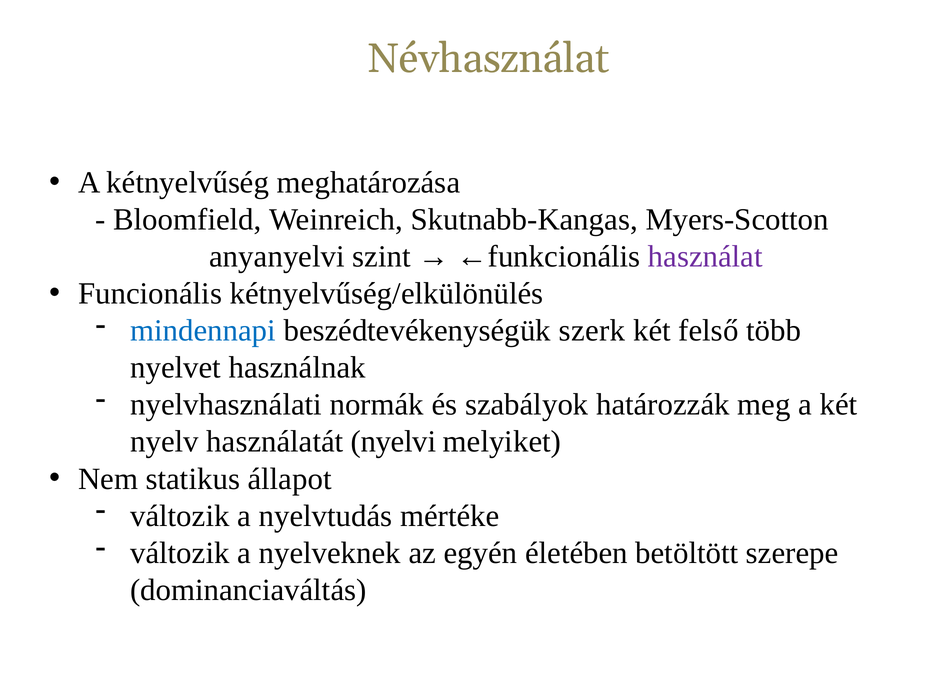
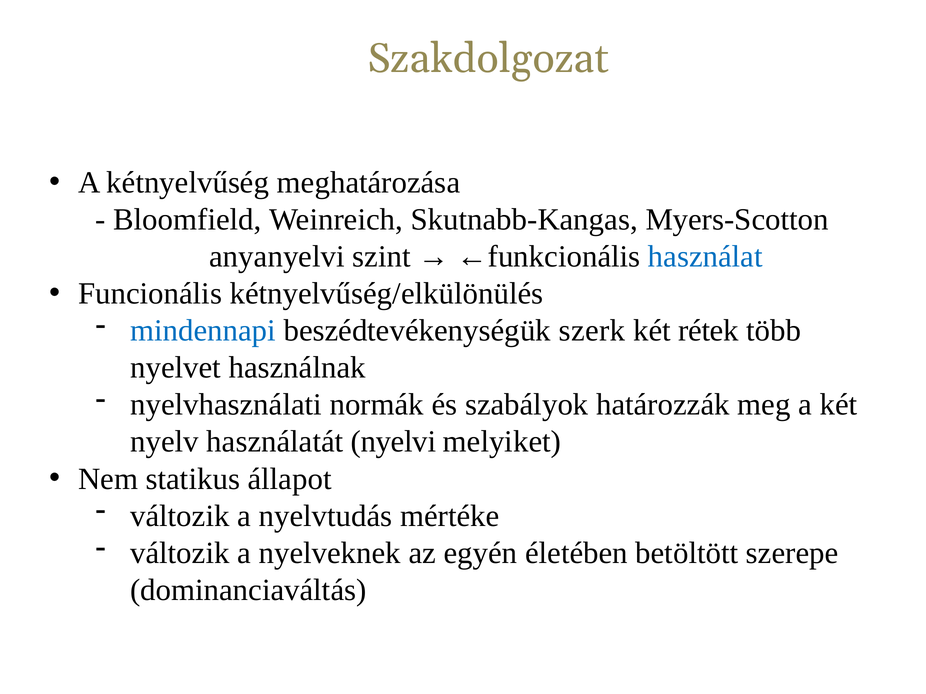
Névhasználat: Névhasználat -> Szakdolgozat
használat colour: purple -> blue
felső: felső -> rétek
